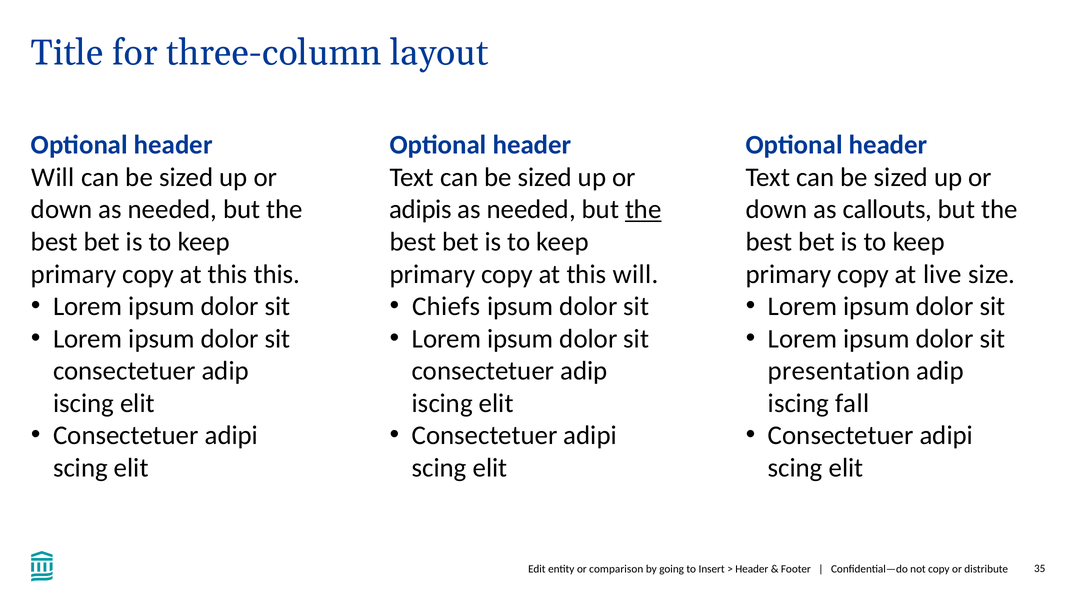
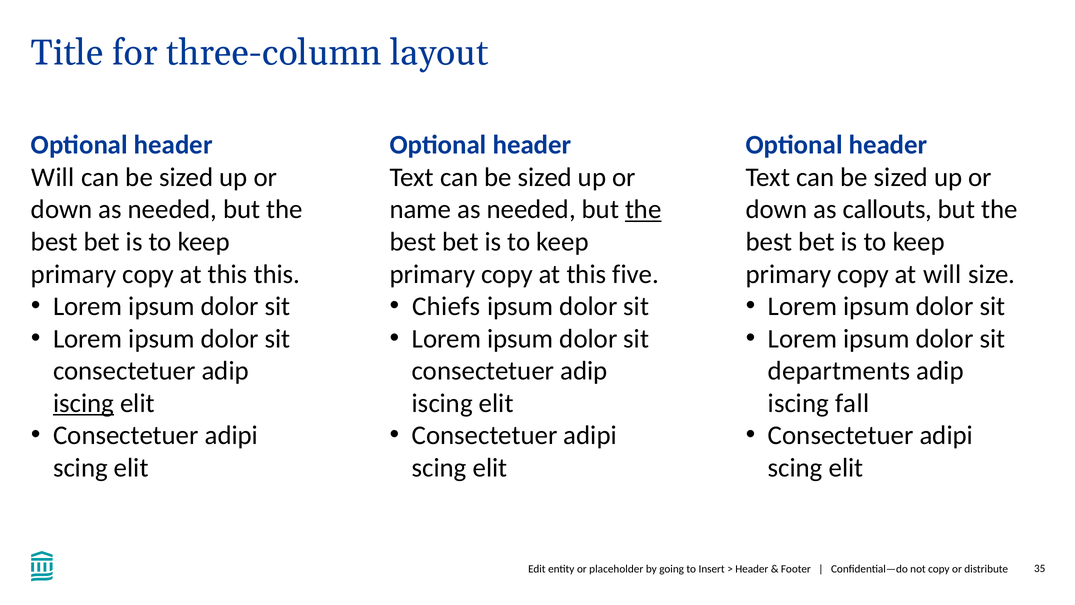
adipis: adipis -> name
this will: will -> five
at live: live -> will
presentation: presentation -> departments
iscing at (84, 403) underline: none -> present
comparison: comparison -> placeholder
